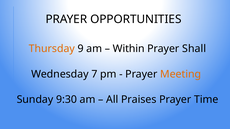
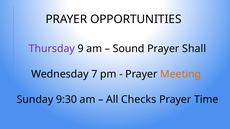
Thursday colour: orange -> purple
Within: Within -> Sound
Praises: Praises -> Checks
